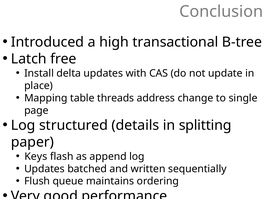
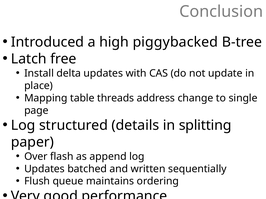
transactional: transactional -> piggybacked
Keys: Keys -> Over
